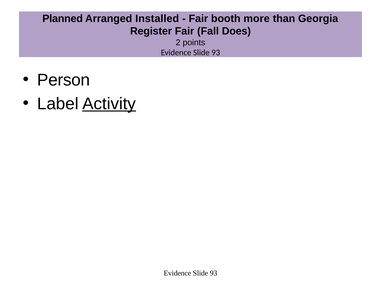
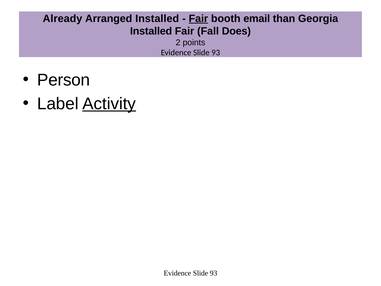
Planned: Planned -> Already
Fair at (198, 18) underline: none -> present
more: more -> email
Register at (151, 31): Register -> Installed
